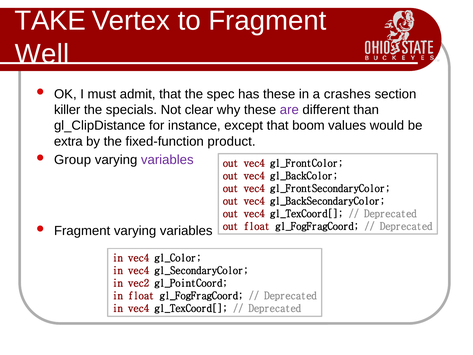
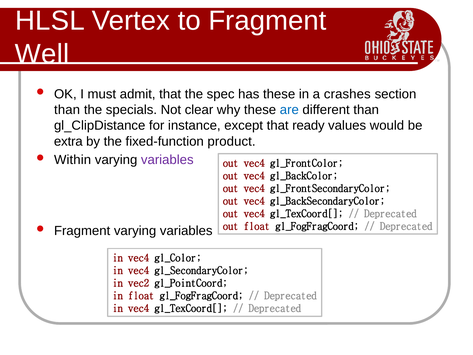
TAKE: TAKE -> HLSL
killer at (67, 110): killer -> than
are colour: purple -> blue
boom: boom -> ready
Group: Group -> Within
